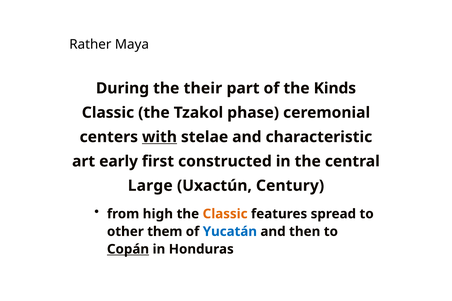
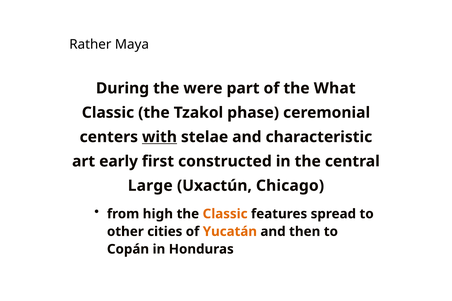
their: their -> were
Kinds: Kinds -> What
Century: Century -> Chicago
them: them -> cities
Yucatán colour: blue -> orange
Copán underline: present -> none
